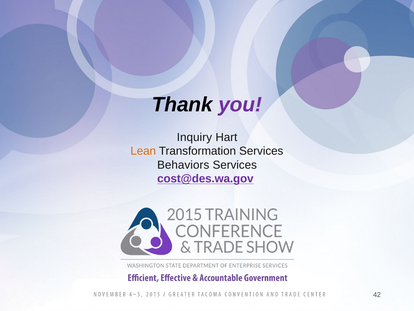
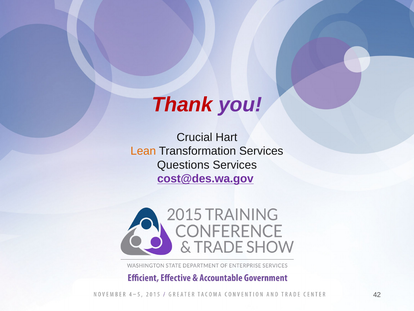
Thank colour: black -> red
Inquiry: Inquiry -> Crucial
Behaviors: Behaviors -> Questions
